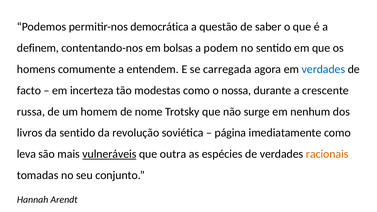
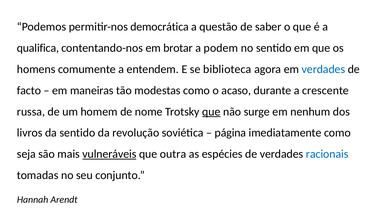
definem: definem -> qualifica
bolsas: bolsas -> brotar
carregada: carregada -> biblioteca
incerteza: incerteza -> maneiras
nossa: nossa -> acaso
que at (211, 112) underline: none -> present
leva: leva -> seja
racionais colour: orange -> blue
